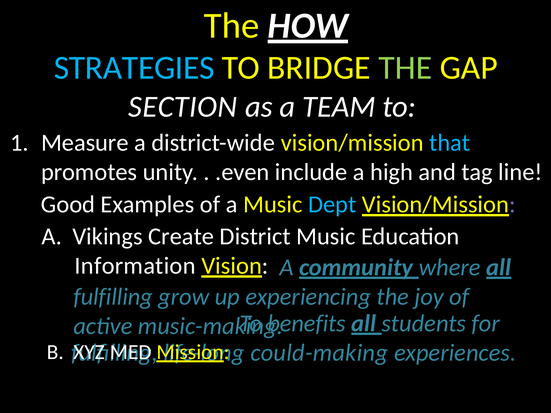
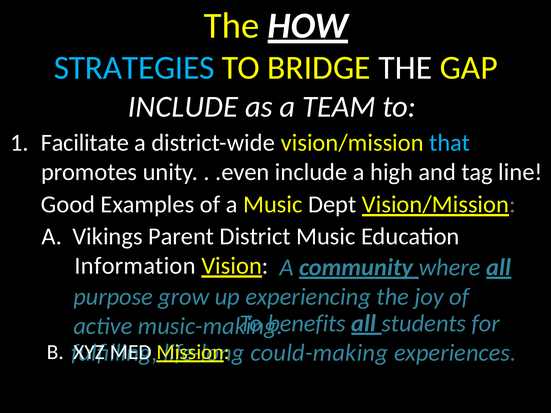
THE at (405, 68) colour: light green -> white
SECTION at (183, 107): SECTION -> INCLUDE
Measure: Measure -> Facilitate
Dept colour: light blue -> white
Create: Create -> Parent
fulfilling at (113, 297): fulfilling -> purpose
